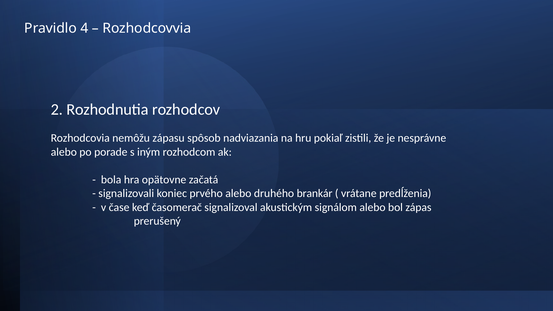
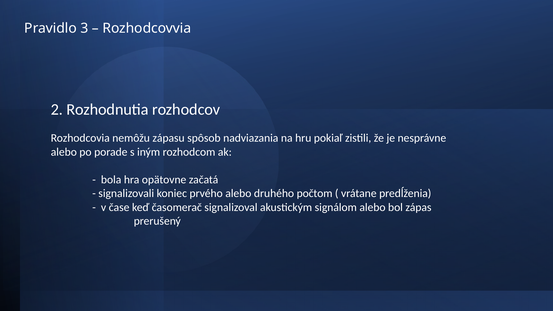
4: 4 -> 3
brankár: brankár -> počtom
